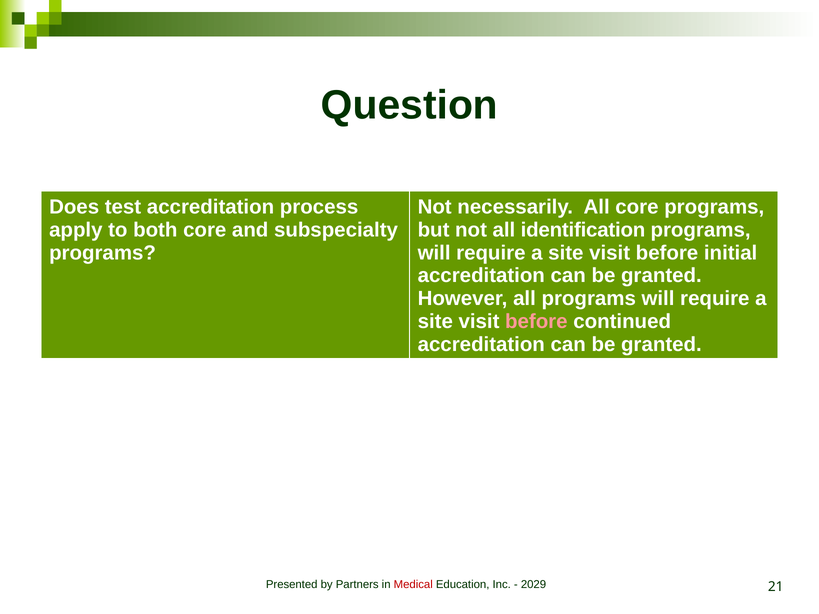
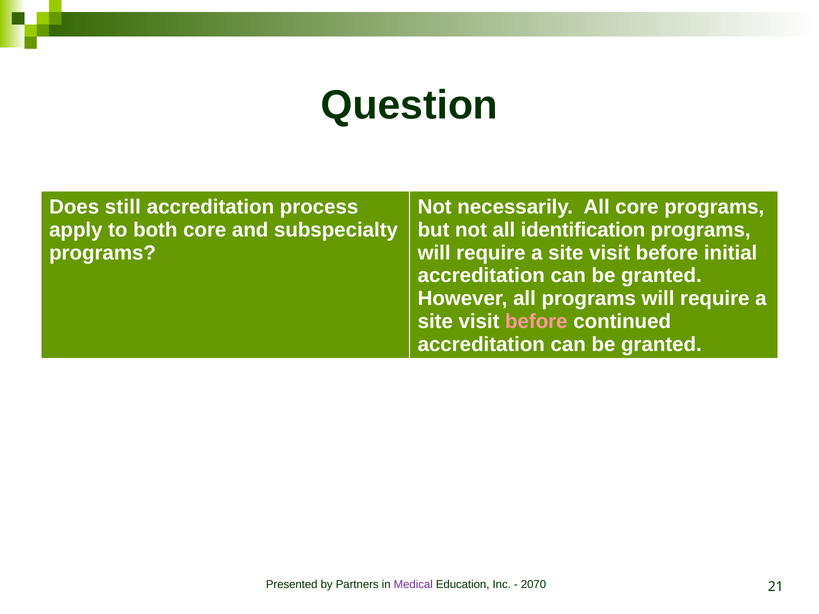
test: test -> still
Medical colour: red -> purple
2029: 2029 -> 2070
